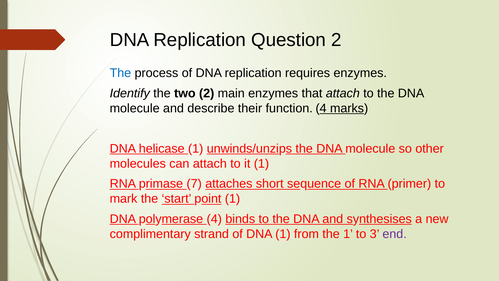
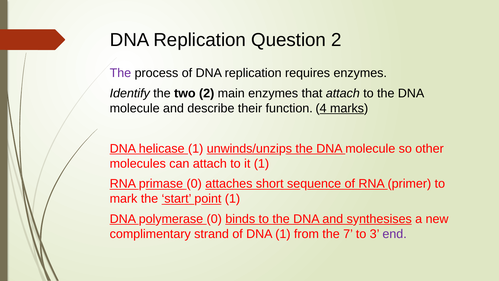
The at (120, 73) colour: blue -> purple
primase 7: 7 -> 0
polymerase 4: 4 -> 0
the 1: 1 -> 7
